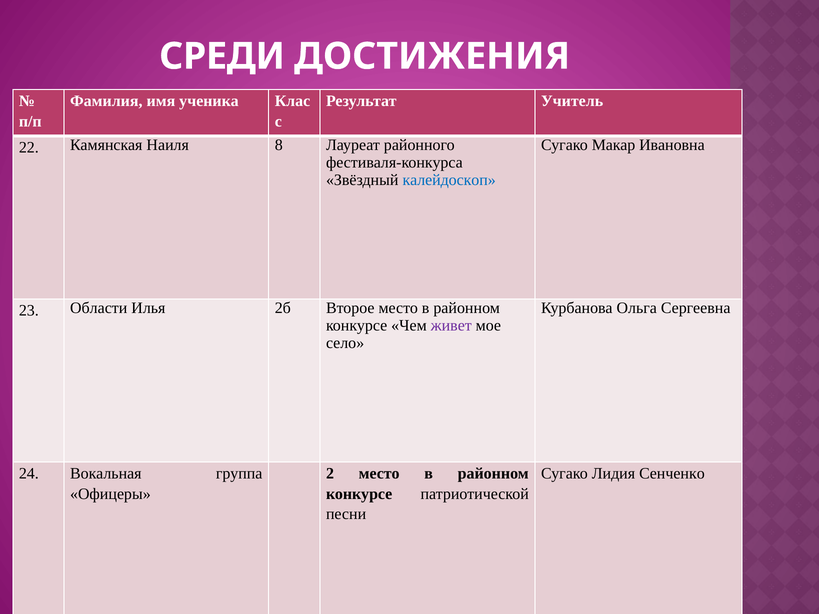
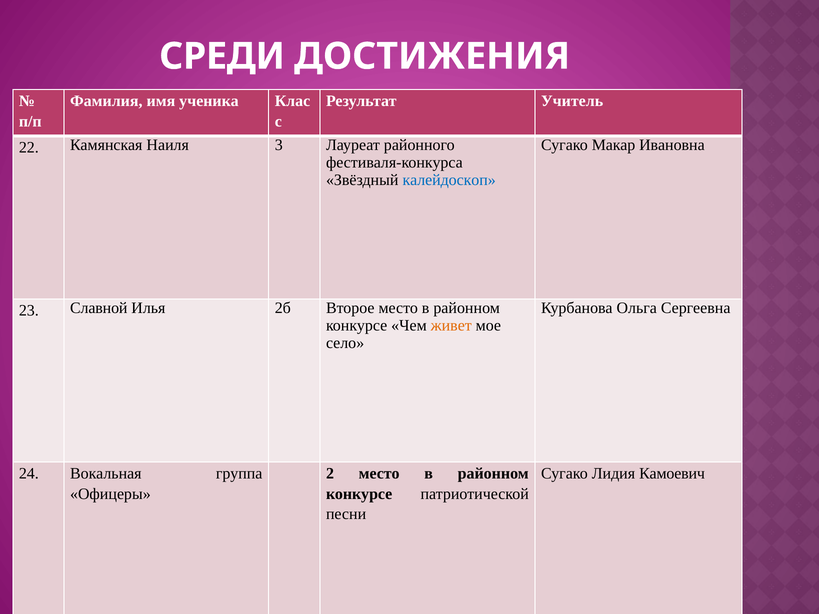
8: 8 -> 3
Области: Области -> Славной
живет colour: purple -> orange
Сенченко: Сенченко -> Камоевич
